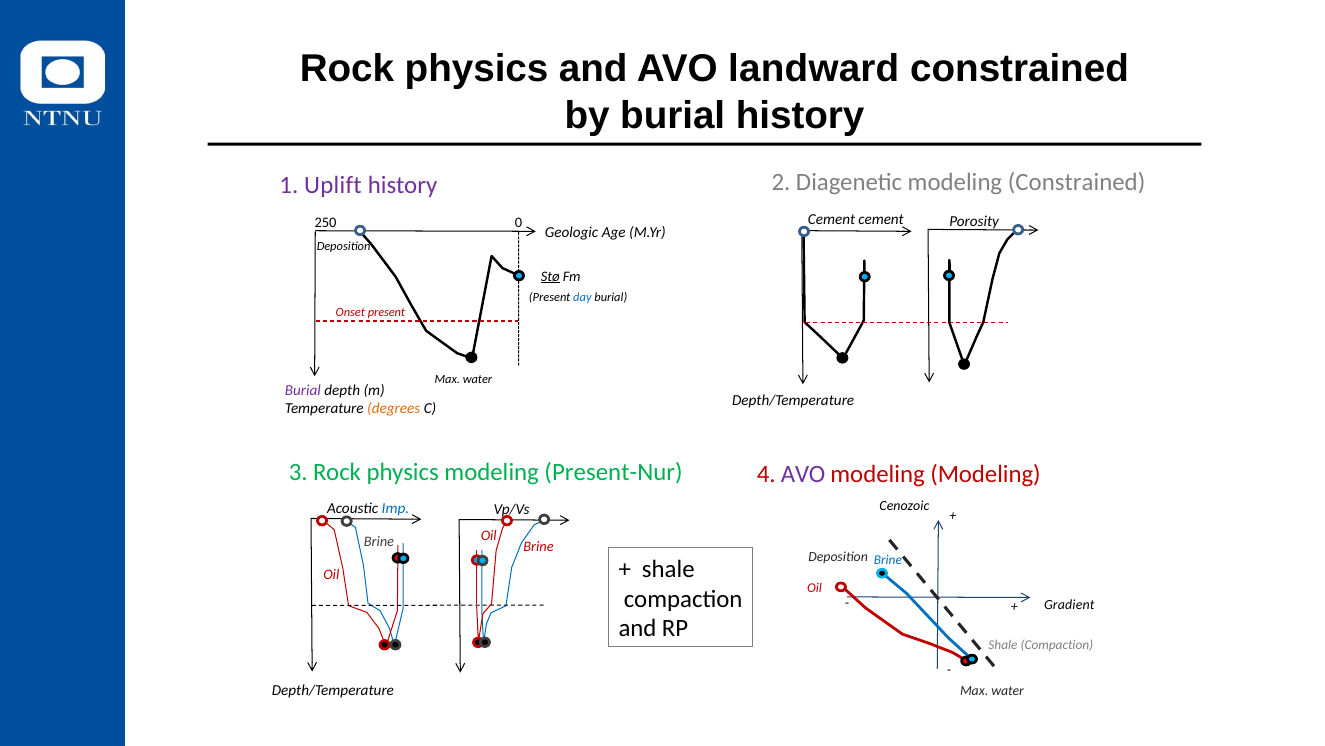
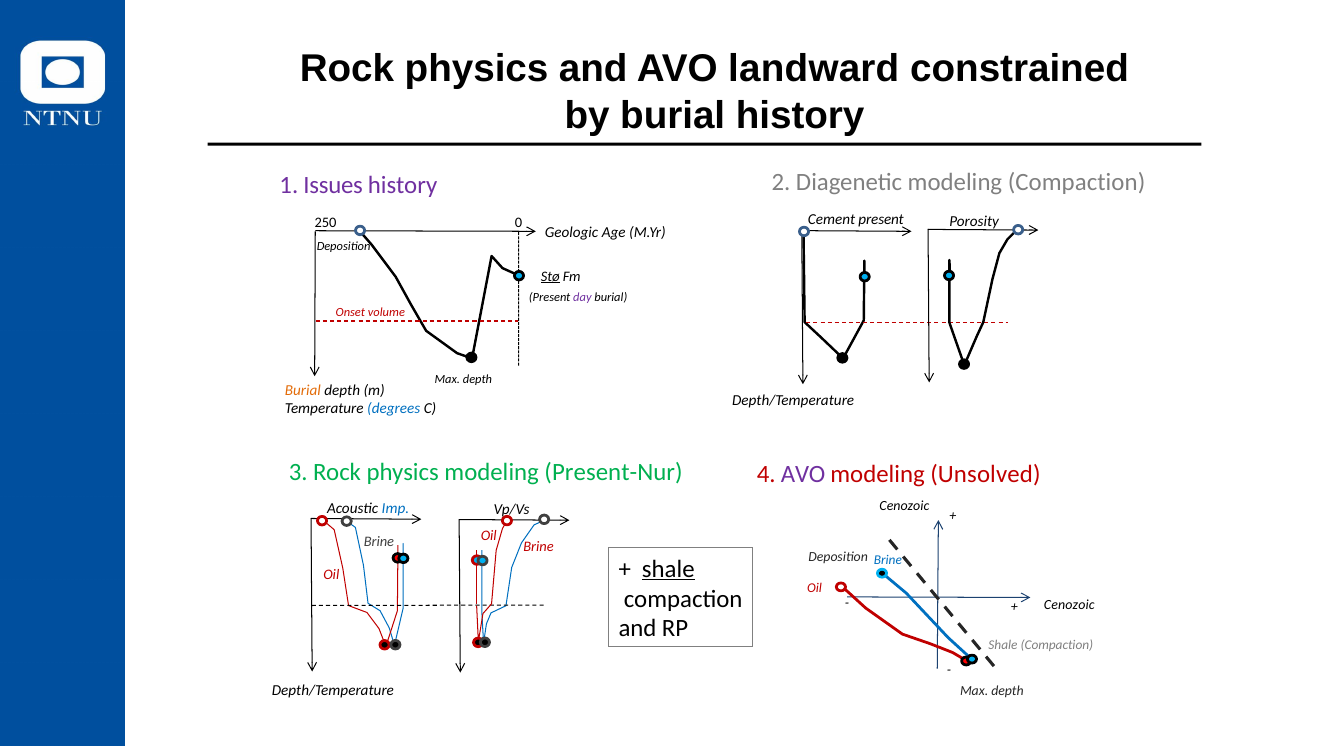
modeling Constrained: Constrained -> Compaction
Uplift: Uplift -> Issues
Cement cement: cement -> present
day colour: blue -> purple
Onset present: present -> volume
water at (478, 379): water -> depth
Burial at (303, 390) colour: purple -> orange
degrees colour: orange -> blue
modeling Modeling: Modeling -> Unsolved
shale at (668, 569) underline: none -> present
Gradient at (1069, 604): Gradient -> Cenozoic
water at (1008, 690): water -> depth
